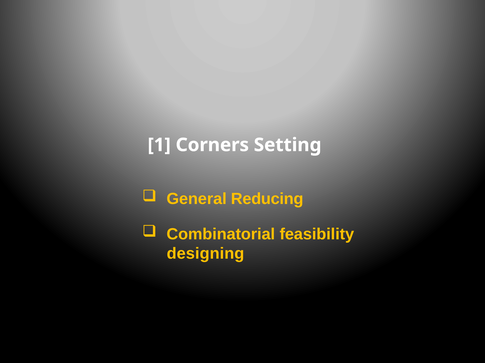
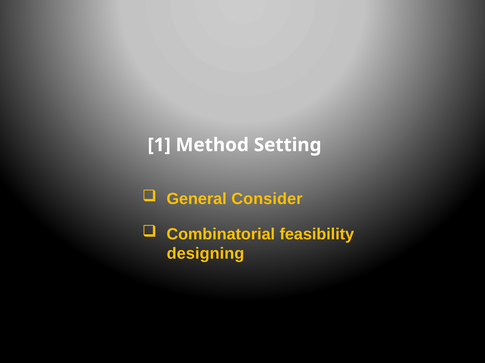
Corners: Corners -> Method
Reducing: Reducing -> Consider
